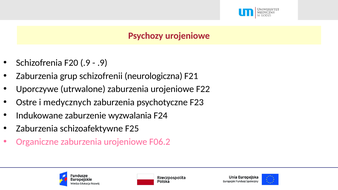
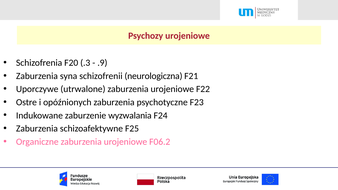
F20 .9: .9 -> .3
grup: grup -> syna
medycznych: medycznych -> opóźnionych
